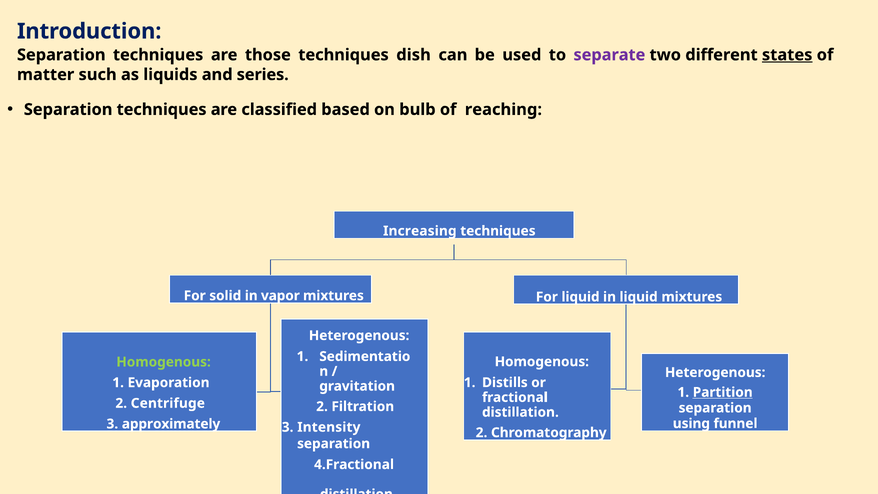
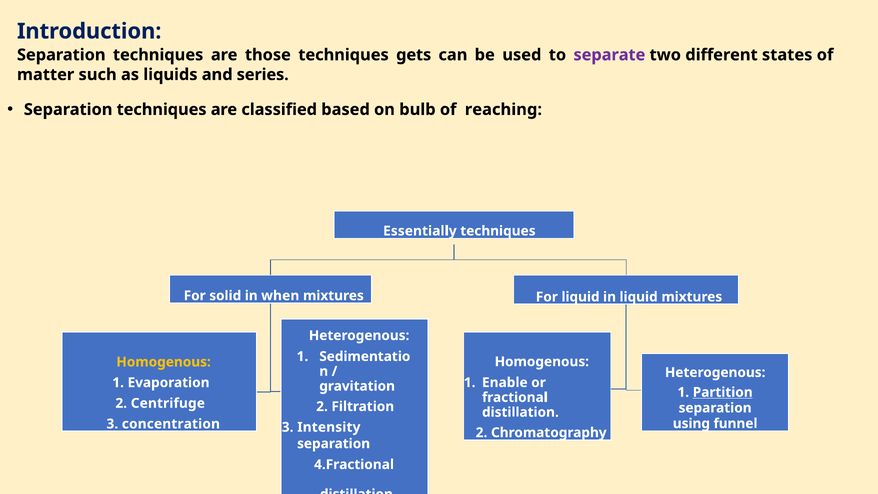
dish: dish -> gets
states underline: present -> none
Increasing: Increasing -> Essentially
vapor: vapor -> when
Homogenous at (164, 362) colour: light green -> yellow
Distills: Distills -> Enable
approximately: approximately -> concentration
